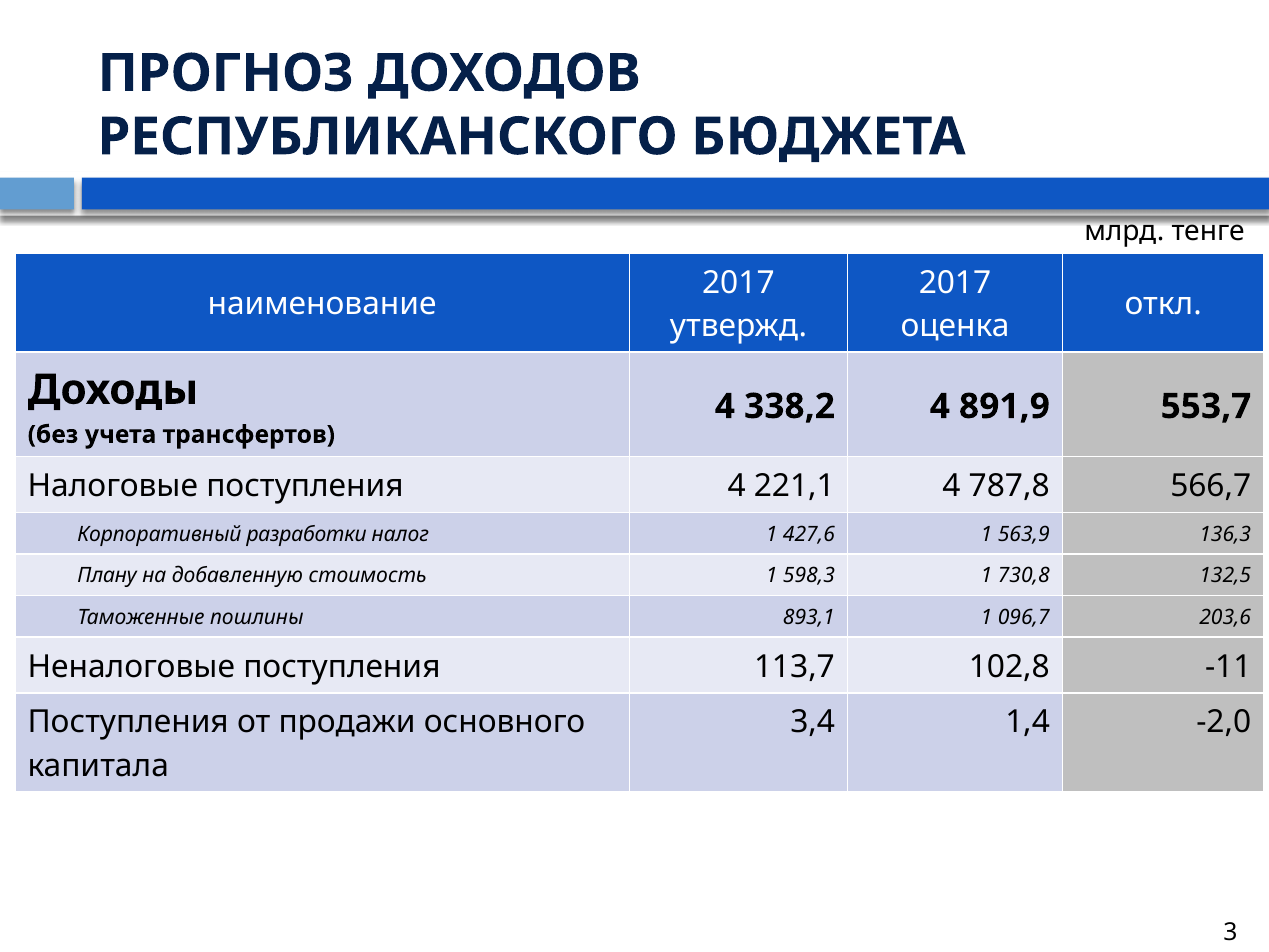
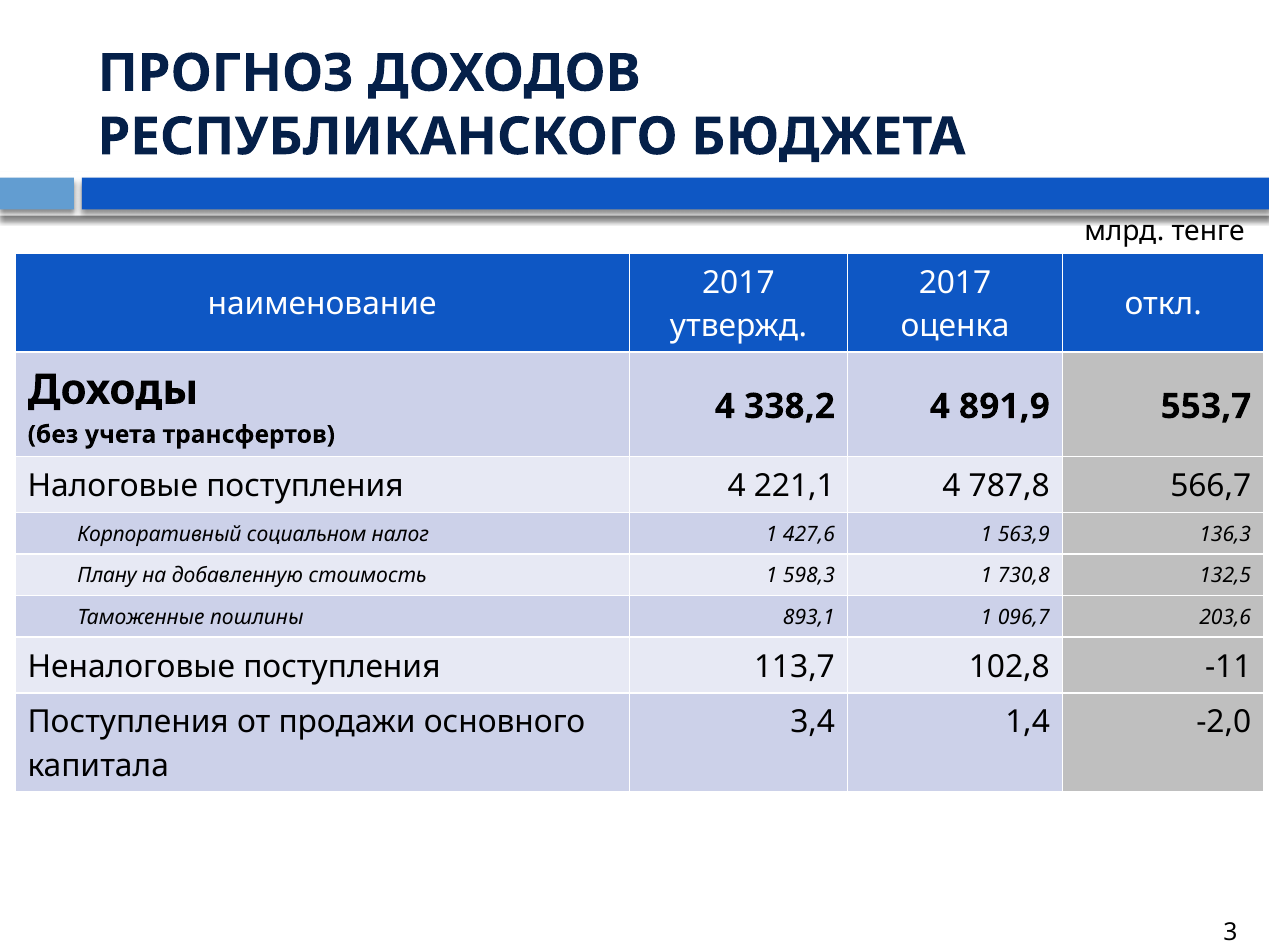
разработки: разработки -> социальном
